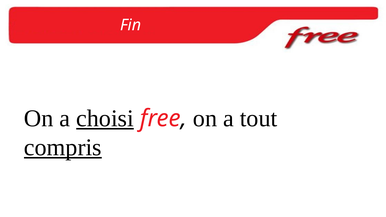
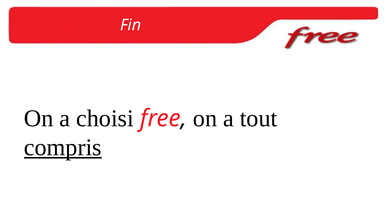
choisi underline: present -> none
